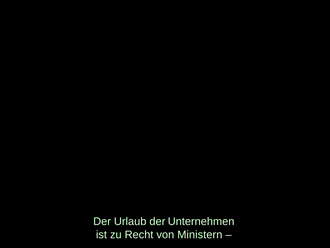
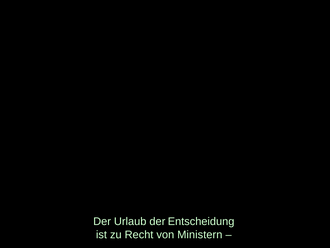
Unternehmen: Unternehmen -> Entscheidung
